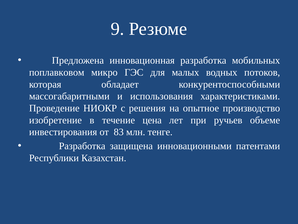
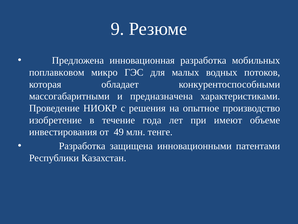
использования: использования -> предназначена
цена: цена -> года
ручьев: ручьев -> имеют
83: 83 -> 49
